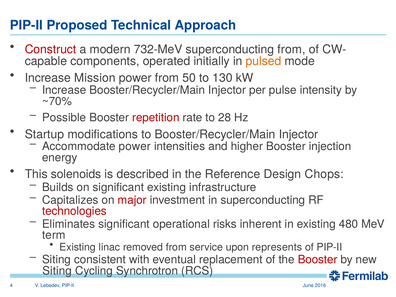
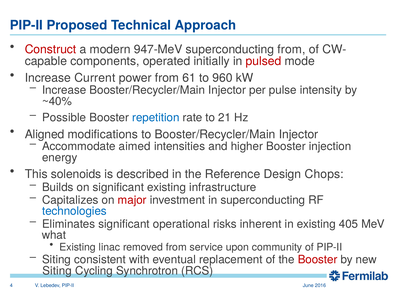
732-MeV: 732-MeV -> 947-MeV
pulsed colour: orange -> red
Mission: Mission -> Current
50: 50 -> 61
130: 130 -> 960
~70%: ~70% -> ~40%
repetition colour: red -> blue
28: 28 -> 21
Startup: Startup -> Aligned
Accommodate power: power -> aimed
technologies colour: red -> blue
480: 480 -> 405
term: term -> what
represents: represents -> community
